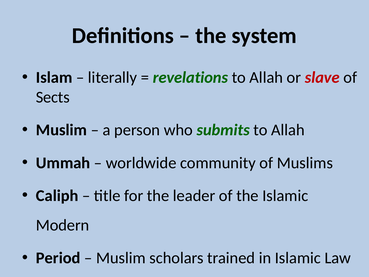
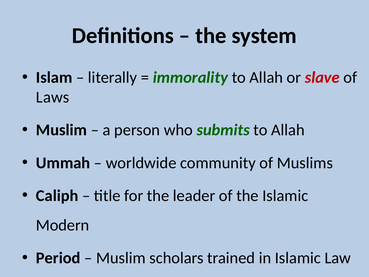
revelations: revelations -> immorality
Sects: Sects -> Laws
